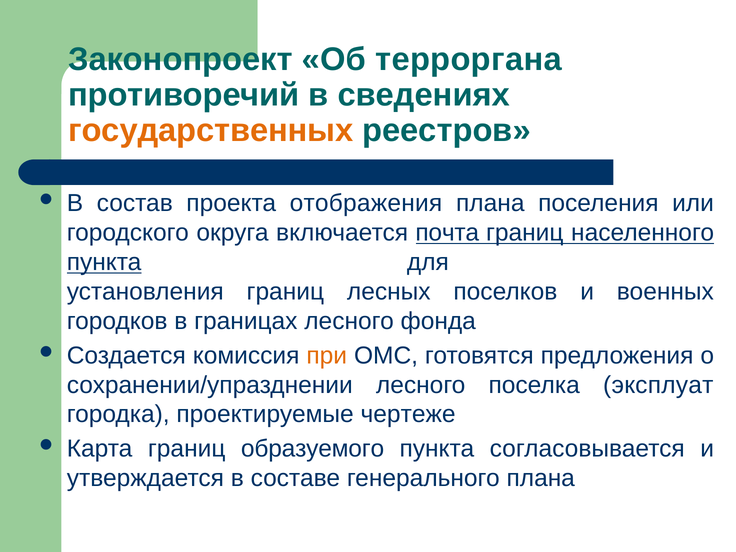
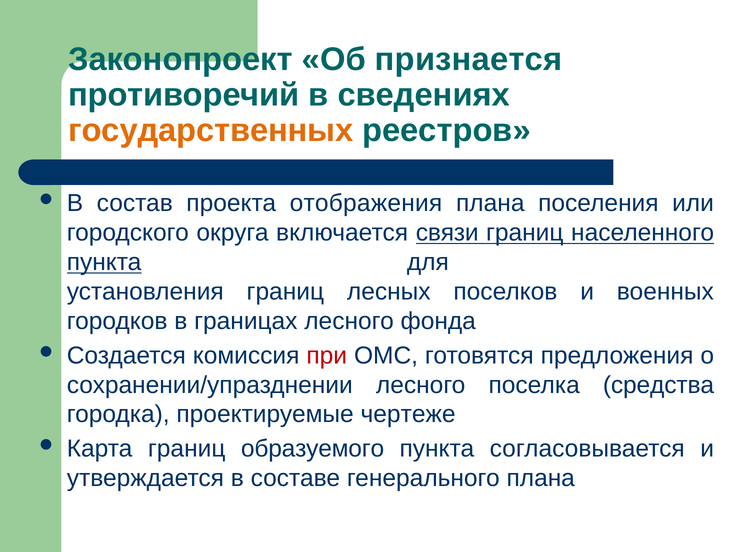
терроргана: терроргана -> признается
почта: почта -> связи
при colour: orange -> red
эксплуат: эксплуат -> средства
